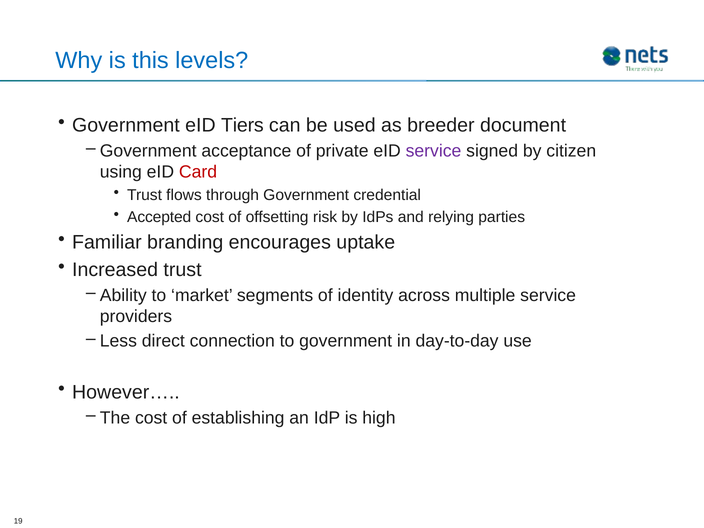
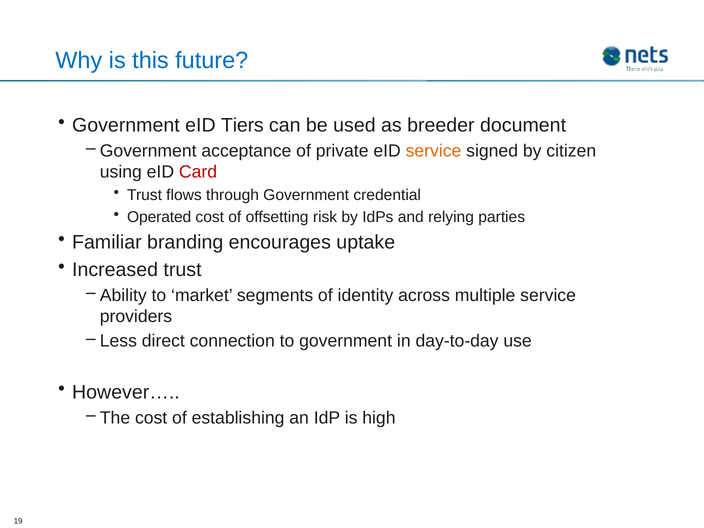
levels: levels -> future
service at (434, 151) colour: purple -> orange
Accepted: Accepted -> Operated
